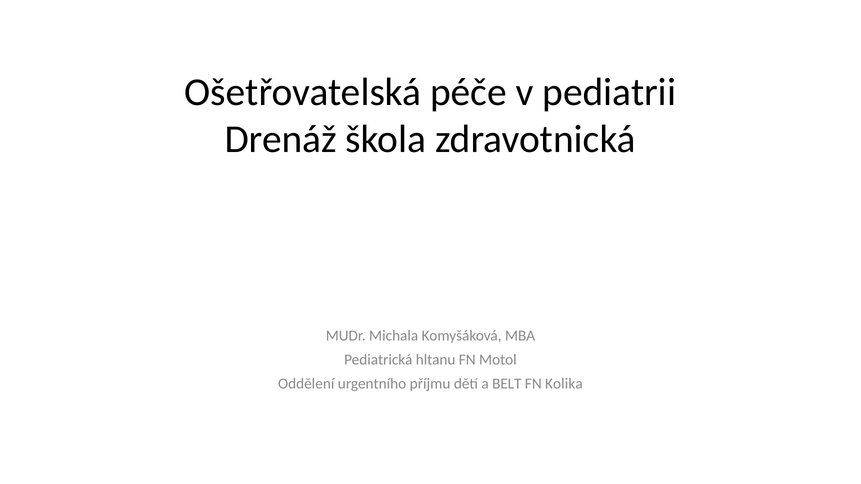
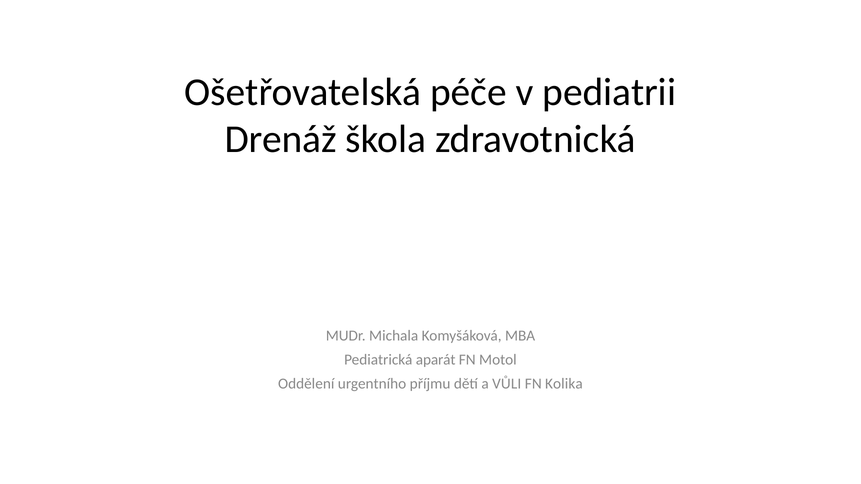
hltanu: hltanu -> aparát
BELT: BELT -> VŮLI
